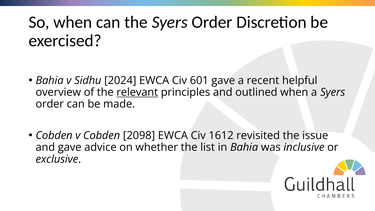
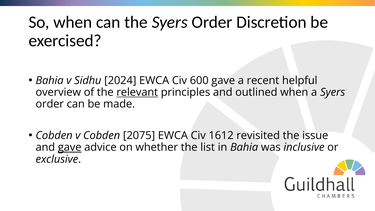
601: 601 -> 600
2098: 2098 -> 2075
gave at (70, 147) underline: none -> present
